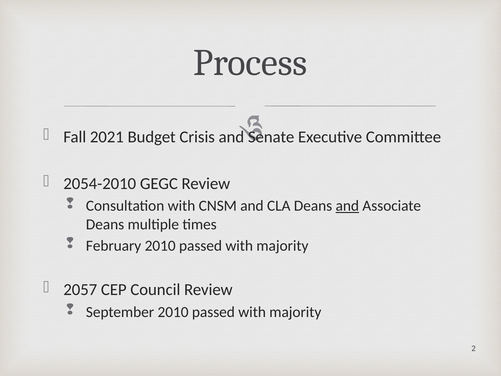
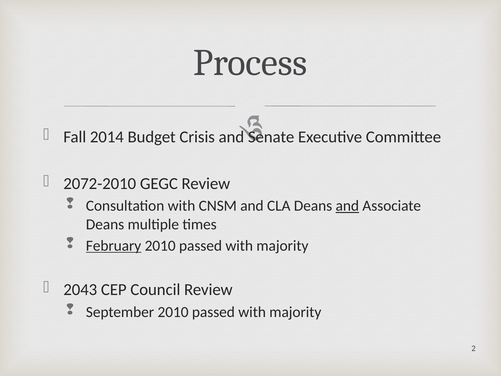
2021: 2021 -> 2014
2054-2010: 2054-2010 -> 2072-2010
February underline: none -> present
2057: 2057 -> 2043
